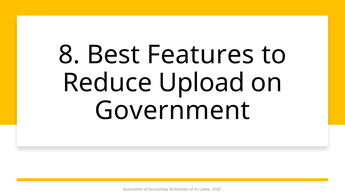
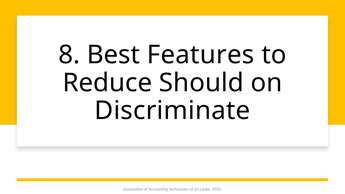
Upload: Upload -> Should
Government: Government -> Discriminate
